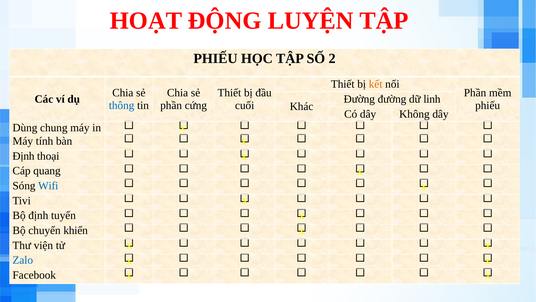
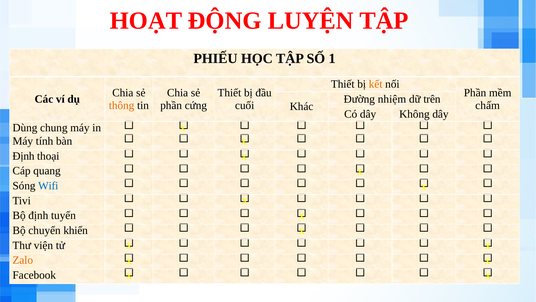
2: 2 -> 1
Đường đường: đường -> nhiệm
linh: linh -> trên
thông colour: blue -> orange
phiếu at (488, 105): phiếu -> chấm
Zalo colour: blue -> orange
